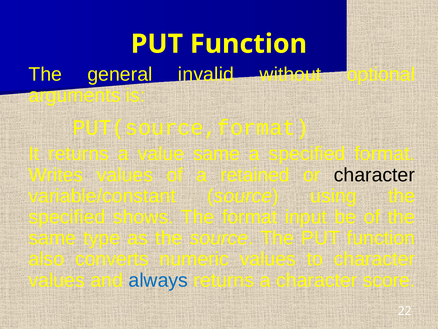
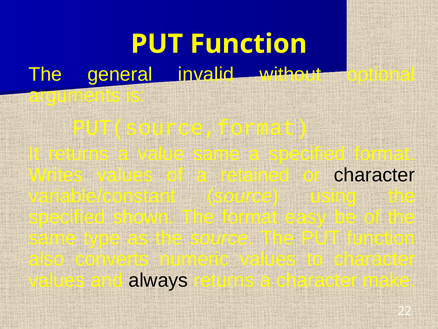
shows: shows -> shown
input: input -> easy
always colour: blue -> black
score: score -> make
